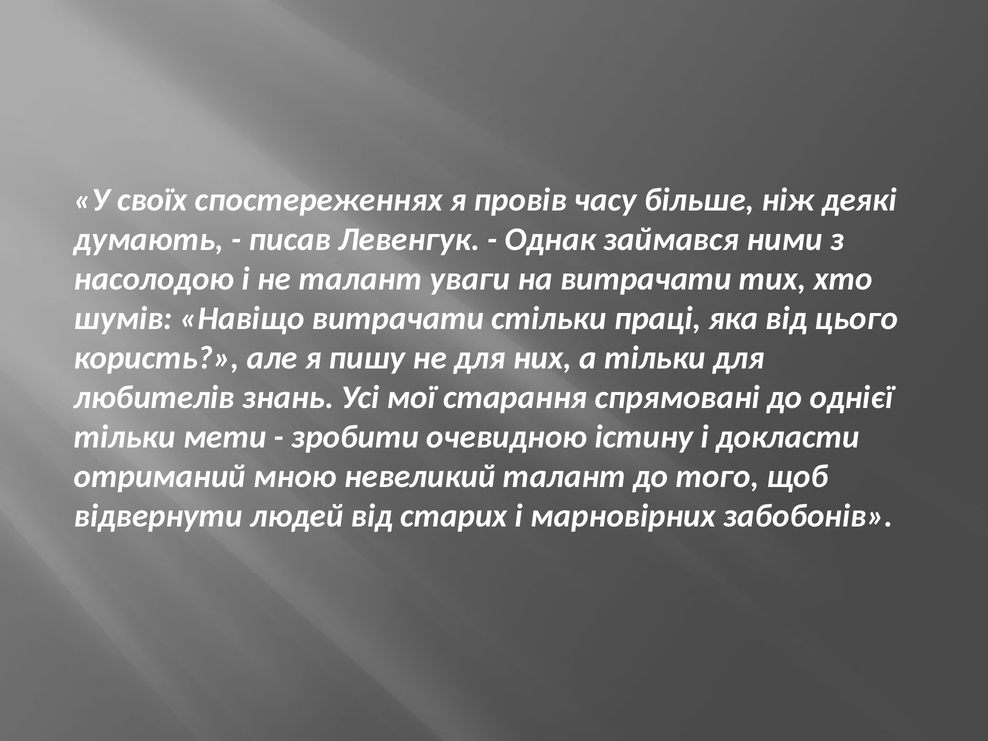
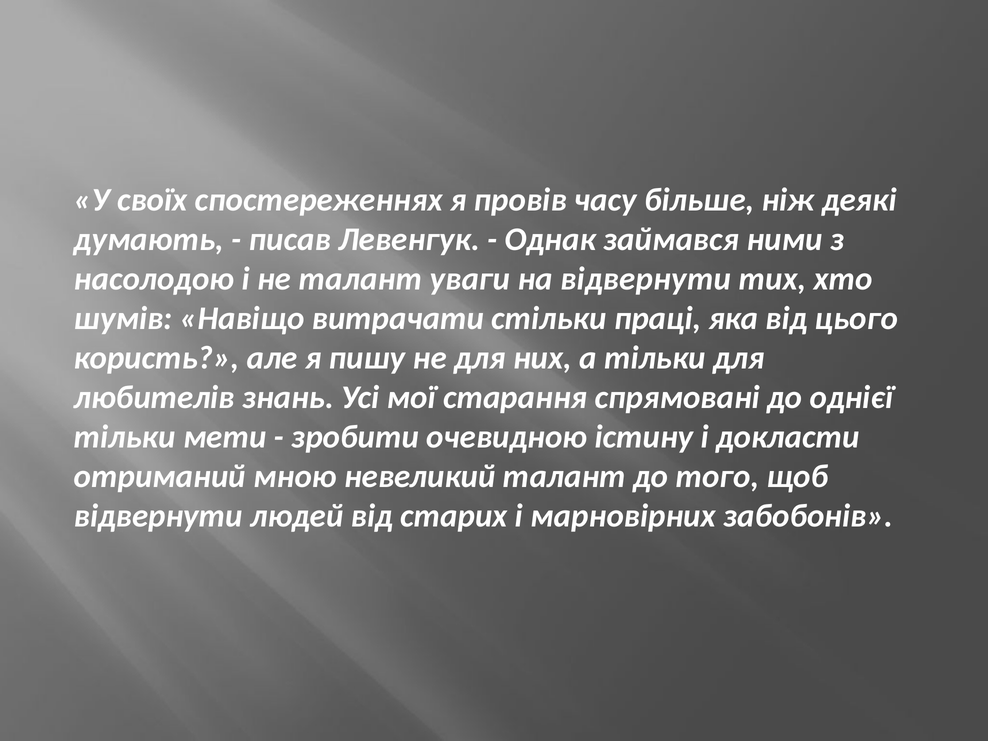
на витрачати: витрачати -> відвернути
